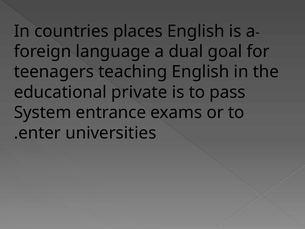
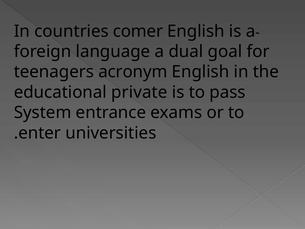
places: places -> comer
teaching: teaching -> acronym
